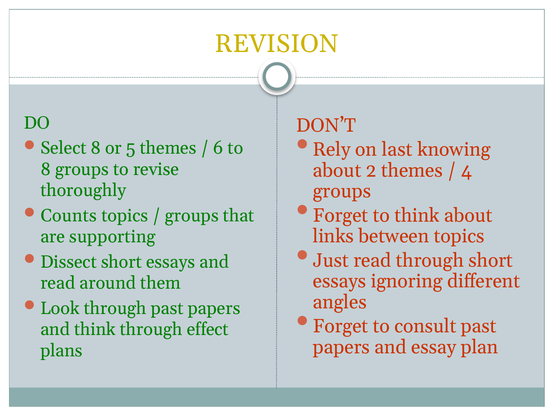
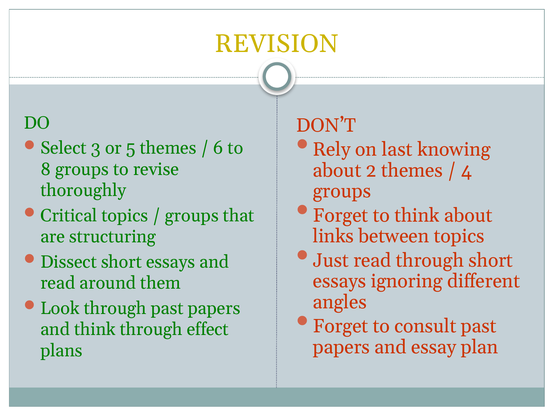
Select 8: 8 -> 3
Counts: Counts -> Critical
supporting: supporting -> structuring
